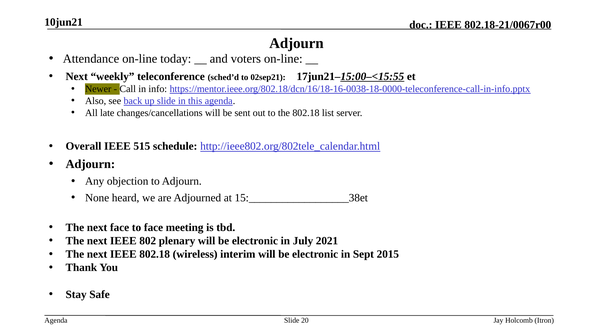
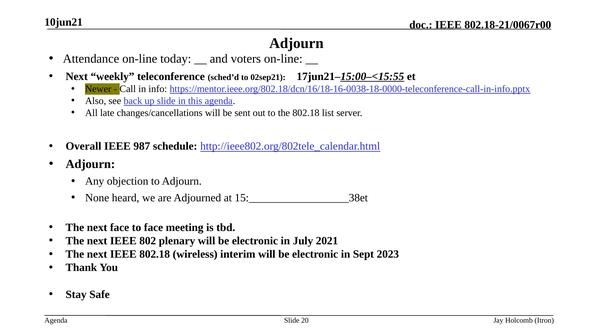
515: 515 -> 987
2015: 2015 -> 2023
